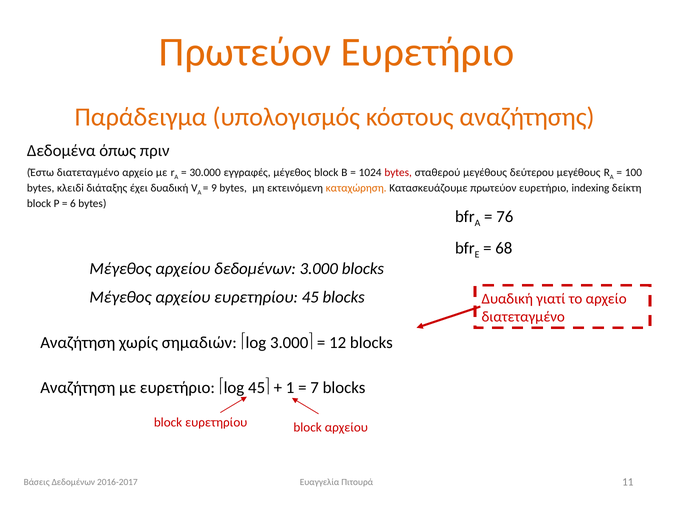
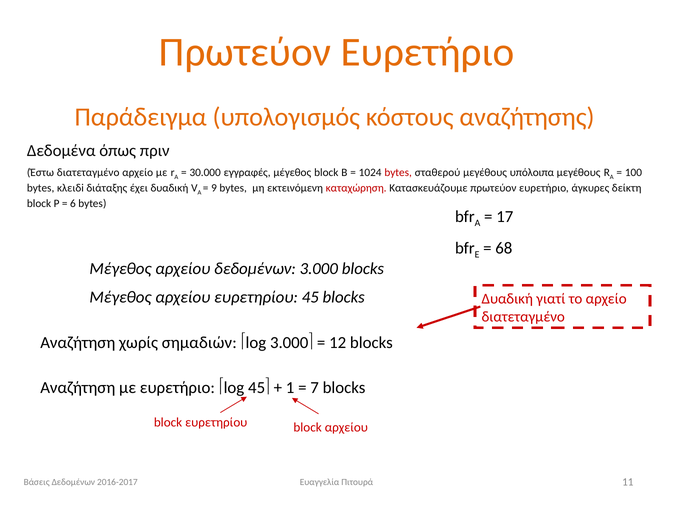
δεύτερου: δεύτερου -> υπόλοιπα
καταχώρηση colour: orange -> red
indexing: indexing -> άγκυρες
76: 76 -> 17
